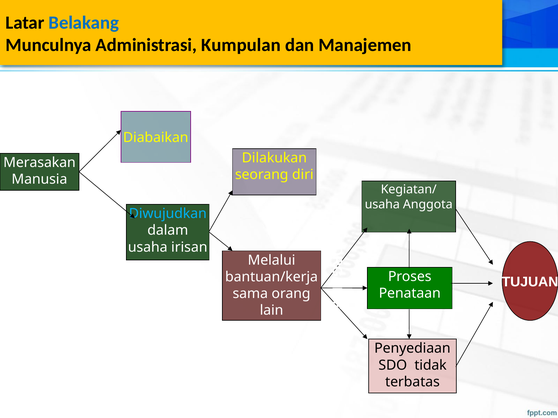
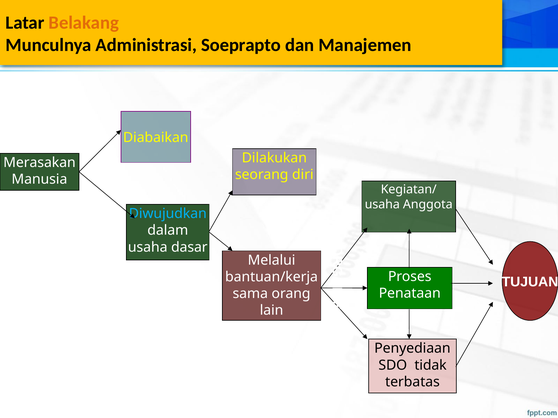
Belakang colour: blue -> orange
Kumpulan: Kumpulan -> Soeprapto
irisan: irisan -> dasar
